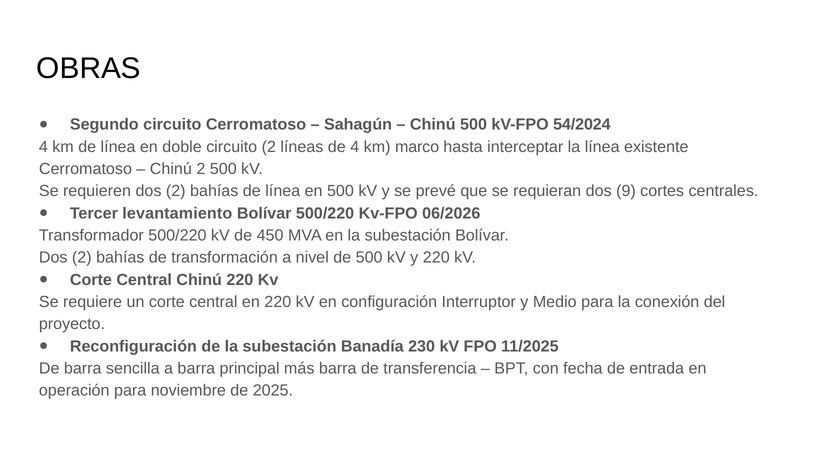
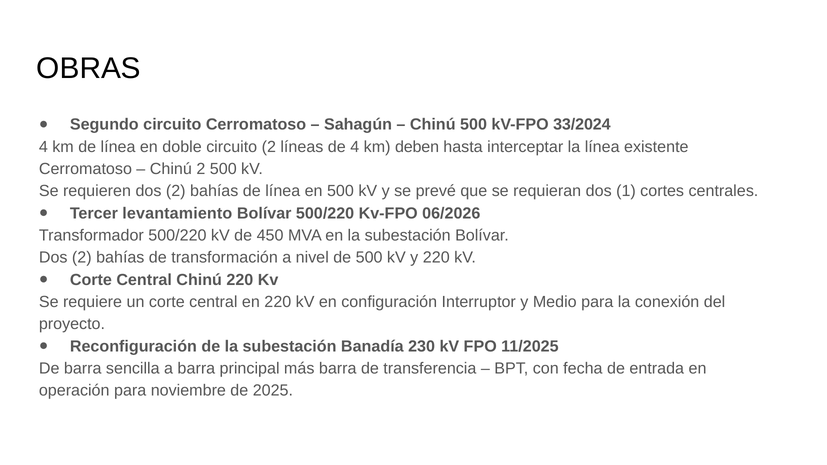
54/2024: 54/2024 -> 33/2024
marco: marco -> deben
9: 9 -> 1
